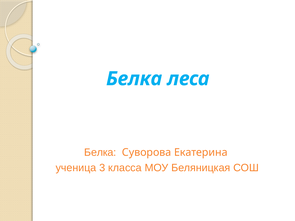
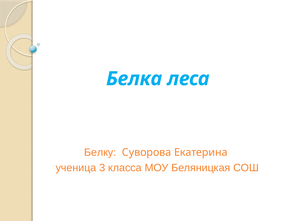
Белка at (100, 153): Белка -> Белку
